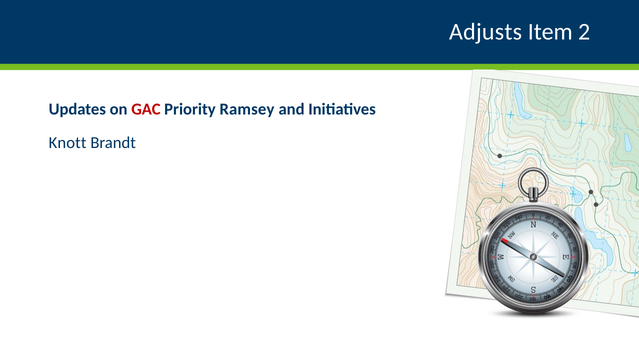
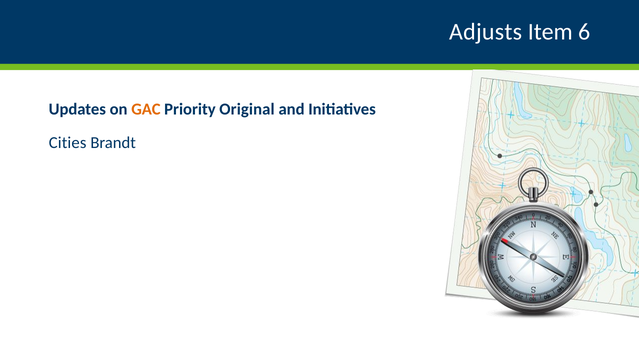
2: 2 -> 6
GAC colour: red -> orange
Ramsey: Ramsey -> Original
Knott: Knott -> Cities
